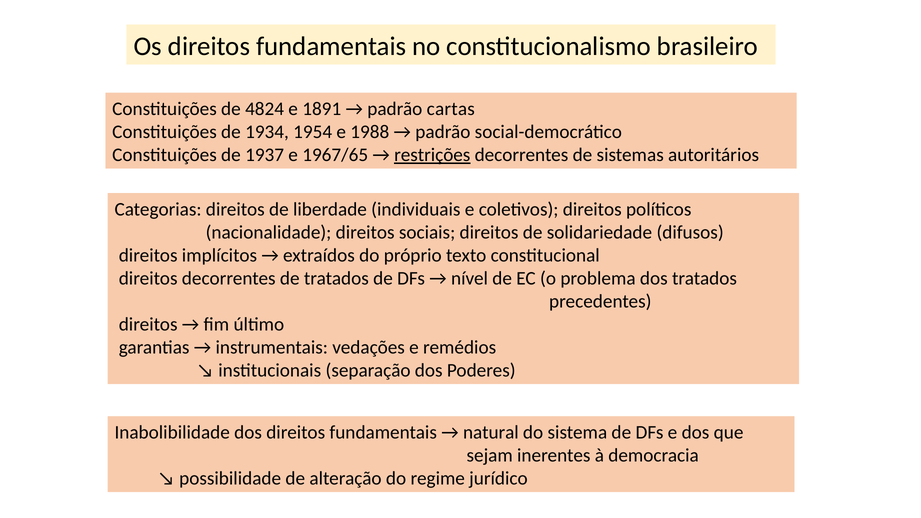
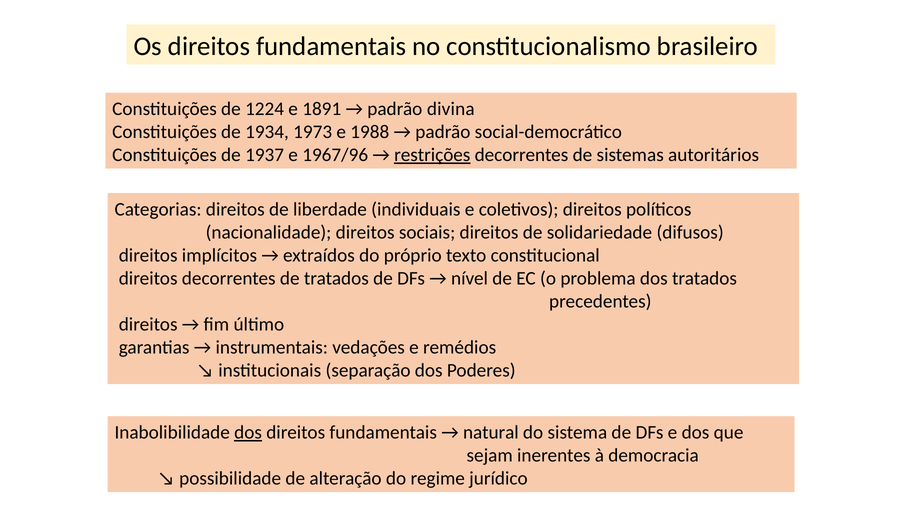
4824: 4824 -> 1224
cartas: cartas -> divina
1954: 1954 -> 1973
1967/65: 1967/65 -> 1967/96
dos at (248, 433) underline: none -> present
